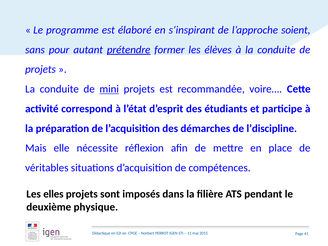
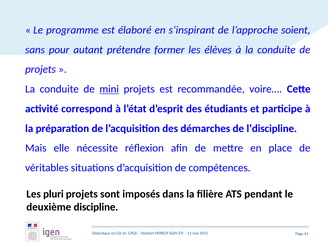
prétendre underline: present -> none
elles: elles -> pluri
physique: physique -> discipline
